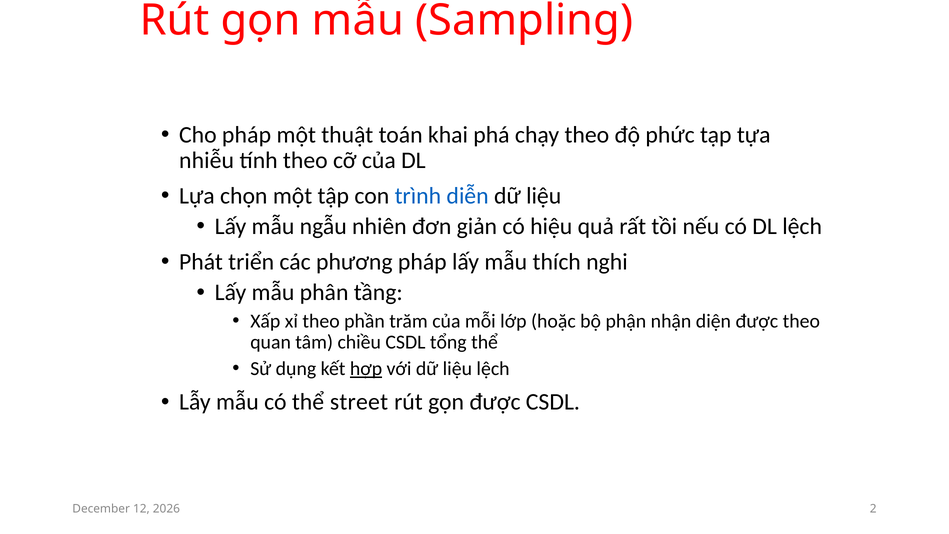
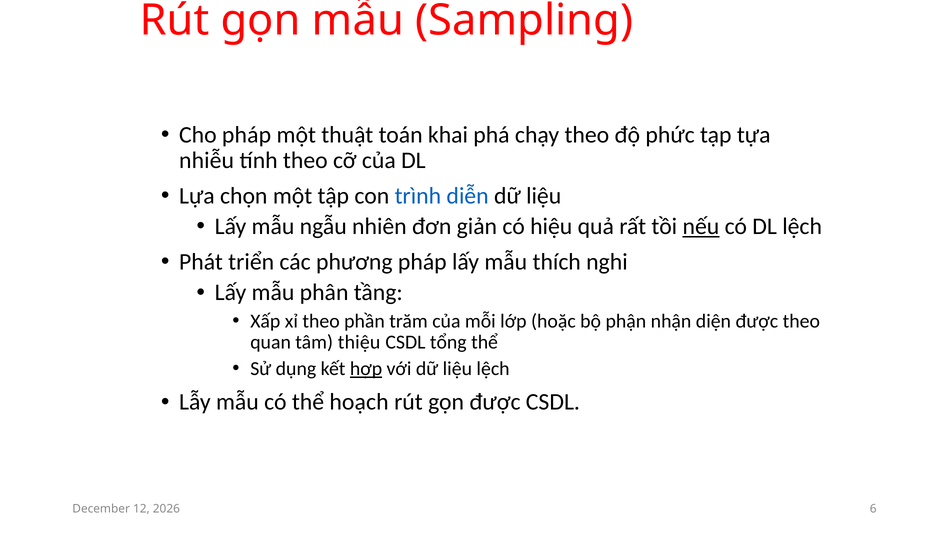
nếu underline: none -> present
chiều: chiều -> thiệu
street: street -> hoạch
2: 2 -> 6
